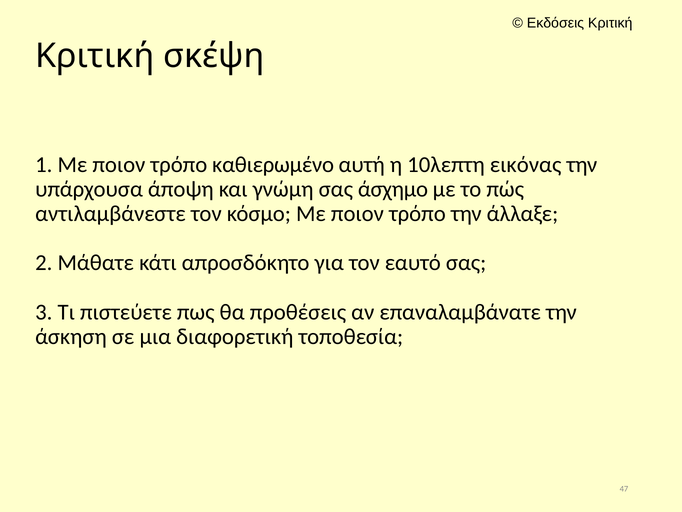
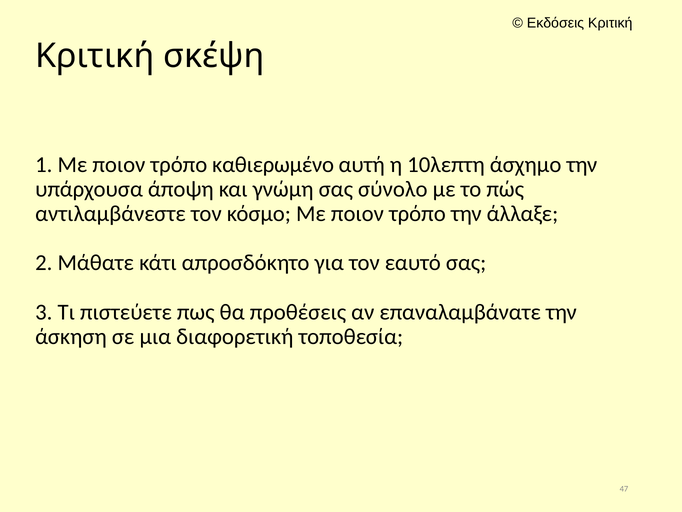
εικόνας: εικόνας -> άσχημο
άσχημο: άσχημο -> σύνολο
